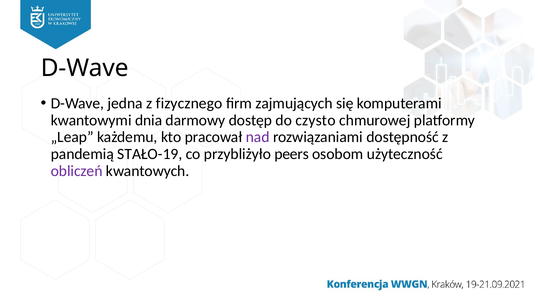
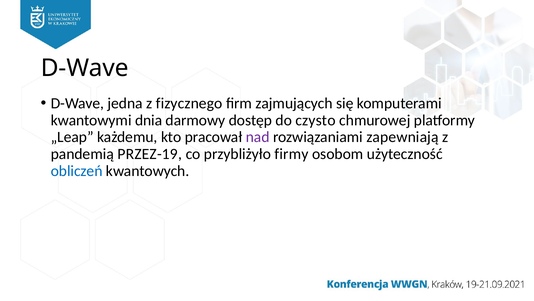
dostępność: dostępność -> zapewniają
STAŁO-19: STAŁO-19 -> PRZEZ-19
peers: peers -> firmy
obliczeń colour: purple -> blue
